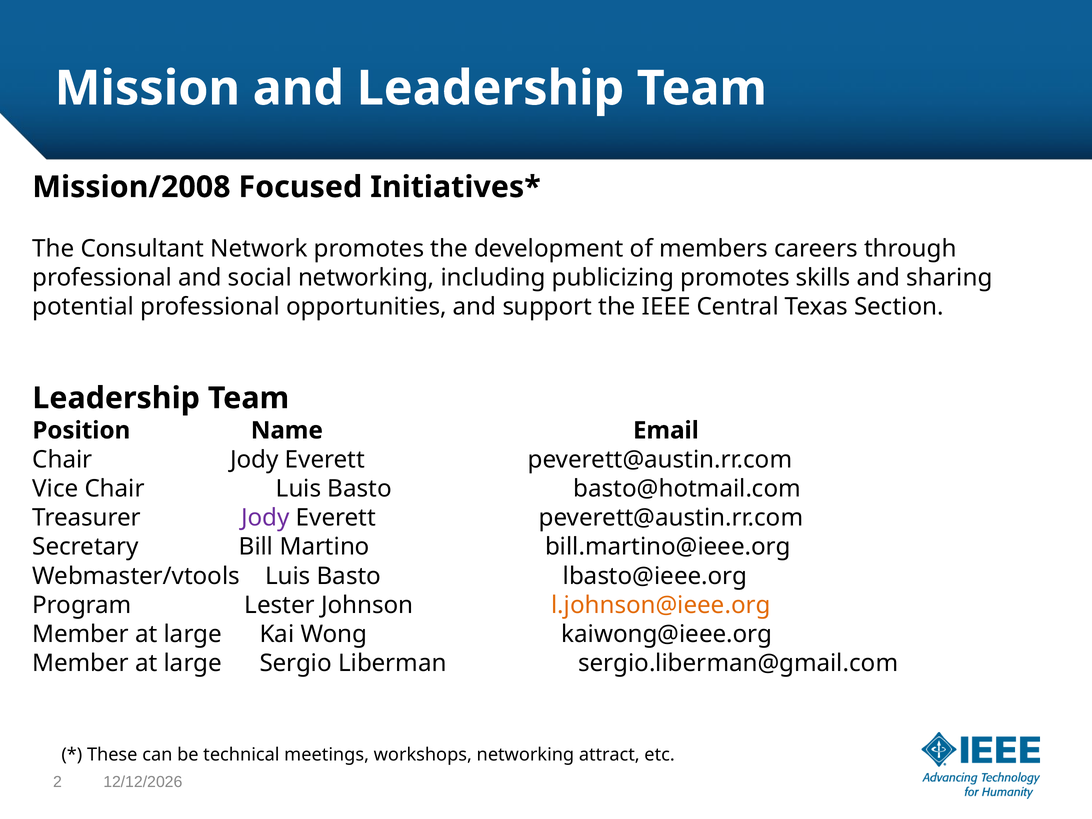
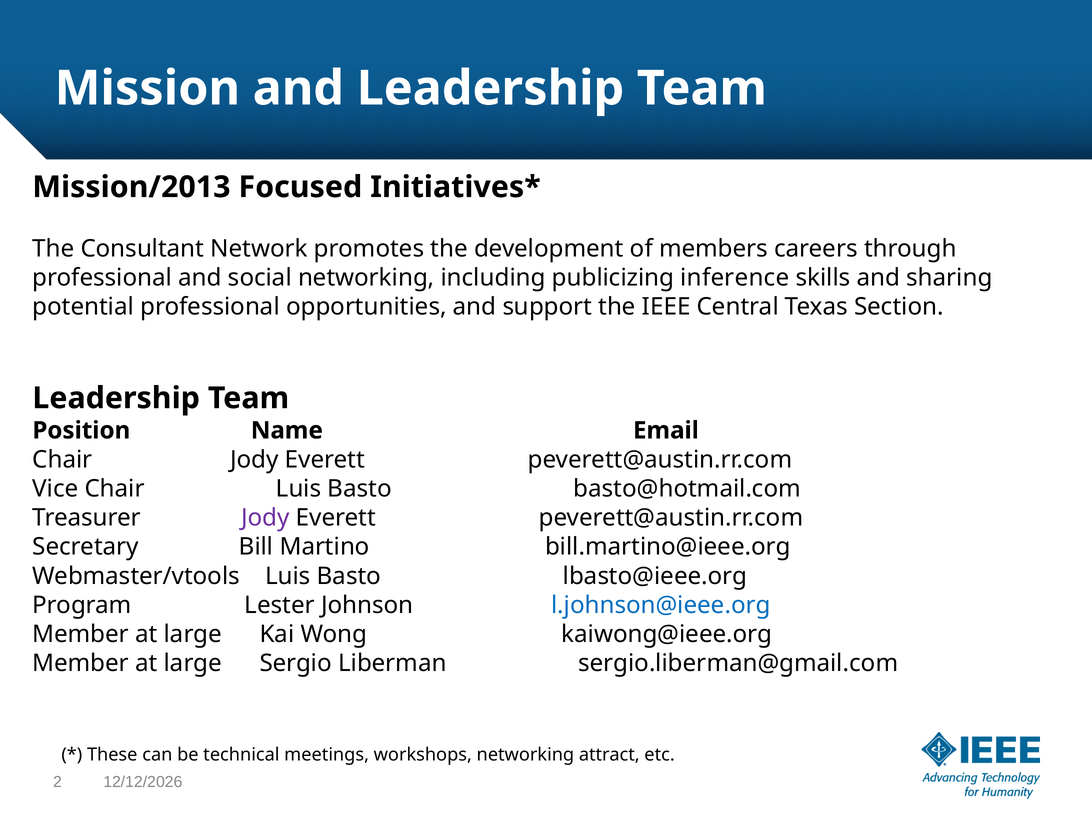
Mission/2008: Mission/2008 -> Mission/2013
publicizing promotes: promotes -> inference
l.johnson@ieee.org colour: orange -> blue
